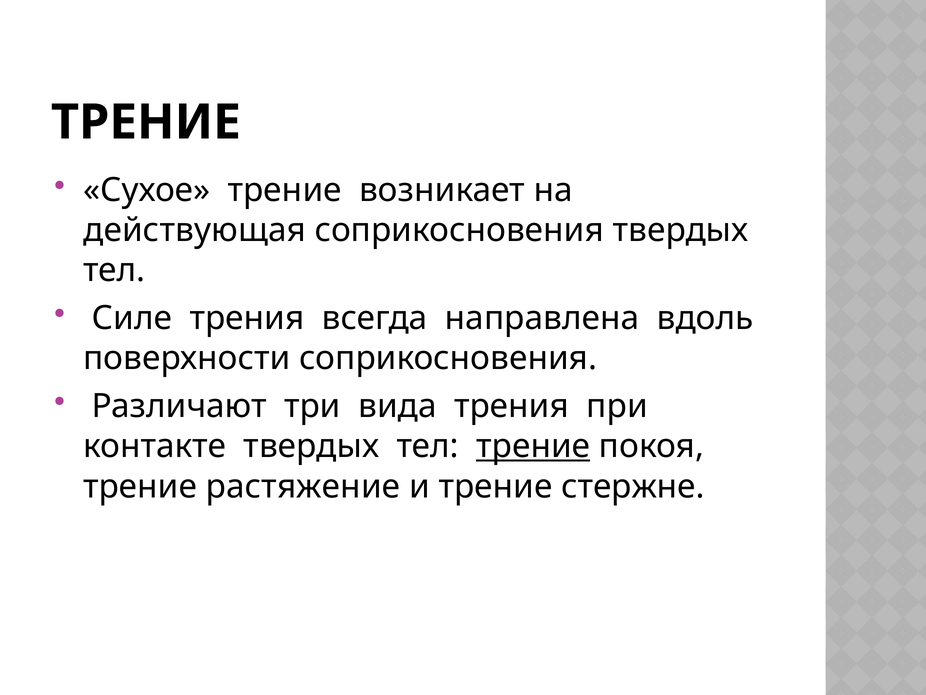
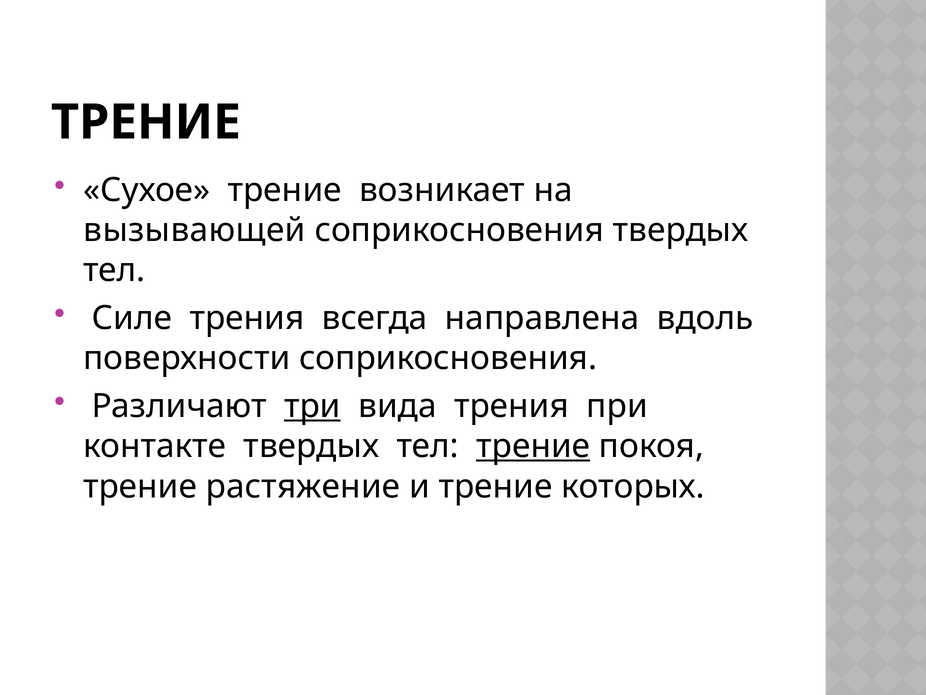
действующая: действующая -> вызывающей
три underline: none -> present
стержне: стержне -> которых
